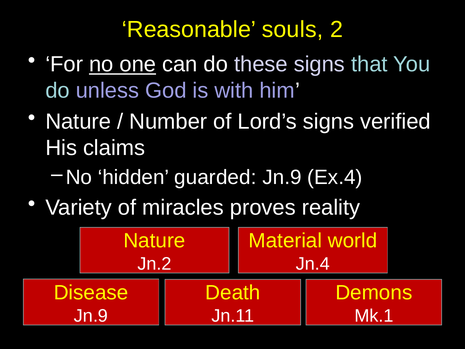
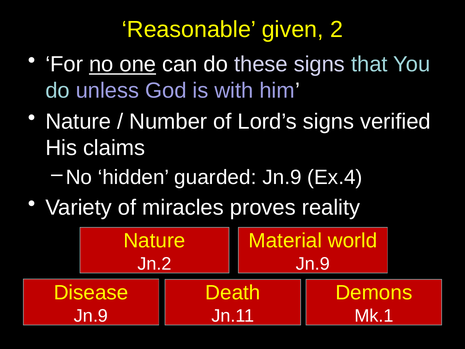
souls: souls -> given
Jn.4 at (313, 264): Jn.4 -> Jn.9
